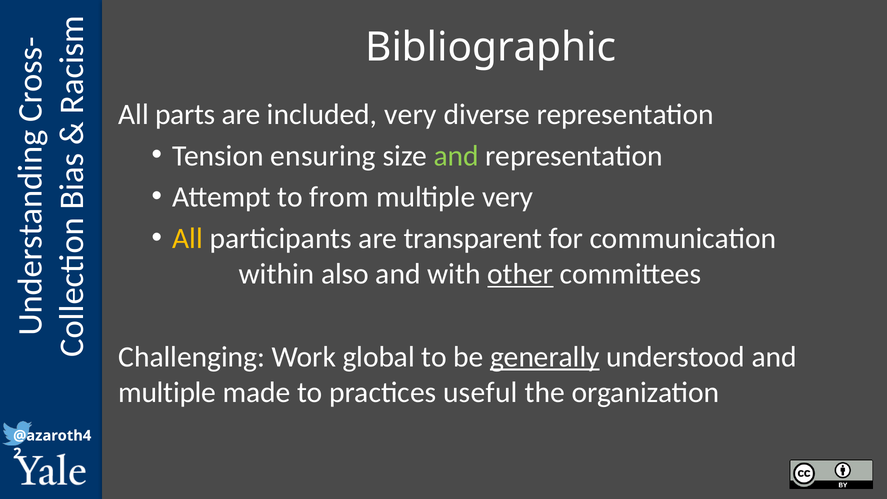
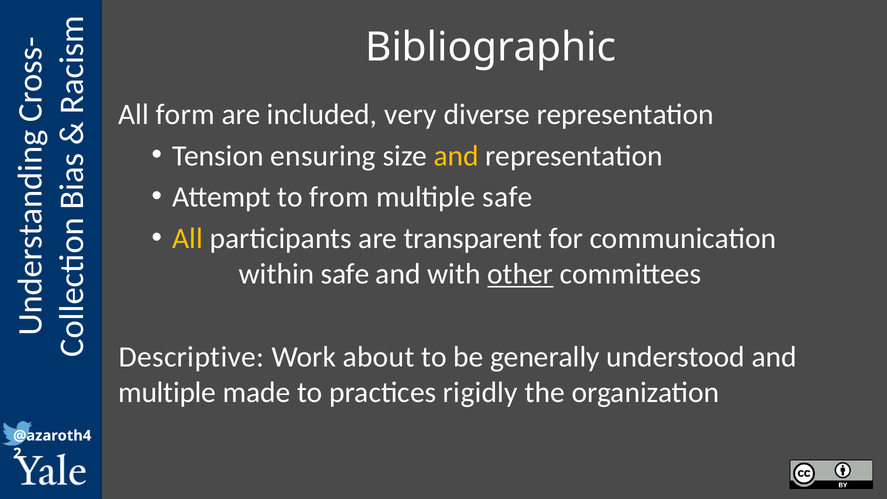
parts: parts -> form
and at (456, 156) colour: light green -> yellow
multiple very: very -> safe
within also: also -> safe
Challenging: Challenging -> Descriptive
global: global -> about
generally underline: present -> none
useful: useful -> rigidly
